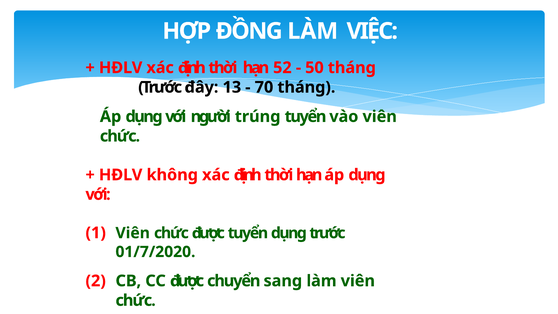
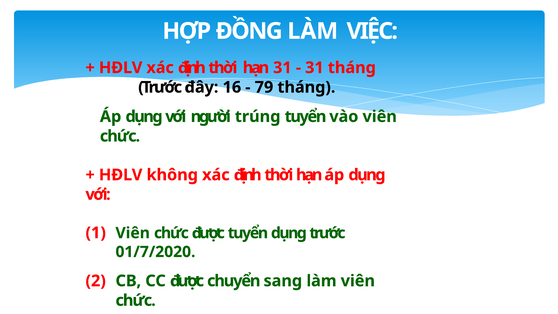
hạn 52: 52 -> 31
50 at (314, 68): 50 -> 31
13: 13 -> 16
70: 70 -> 79
